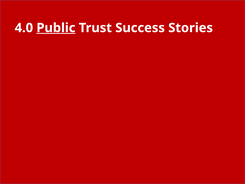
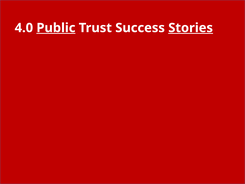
Stories underline: none -> present
